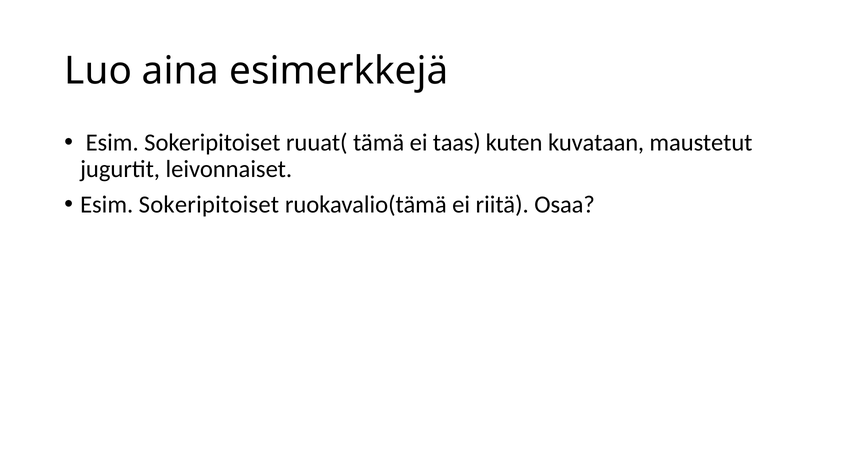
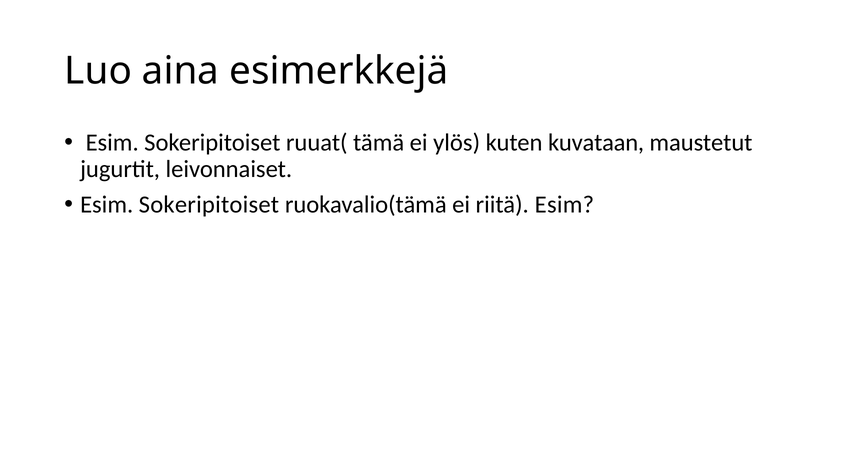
taas: taas -> ylös
riitä Osaa: Osaa -> Esim
